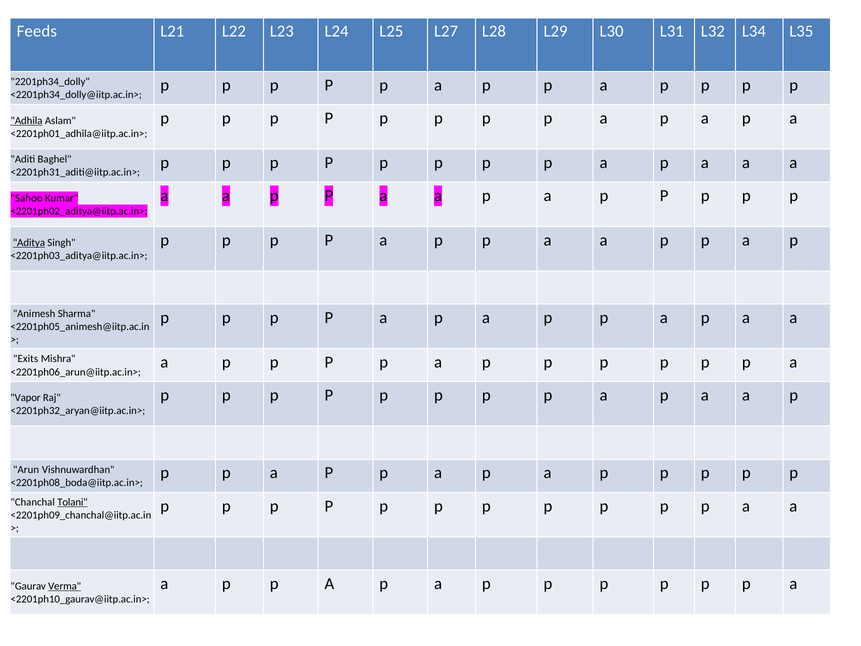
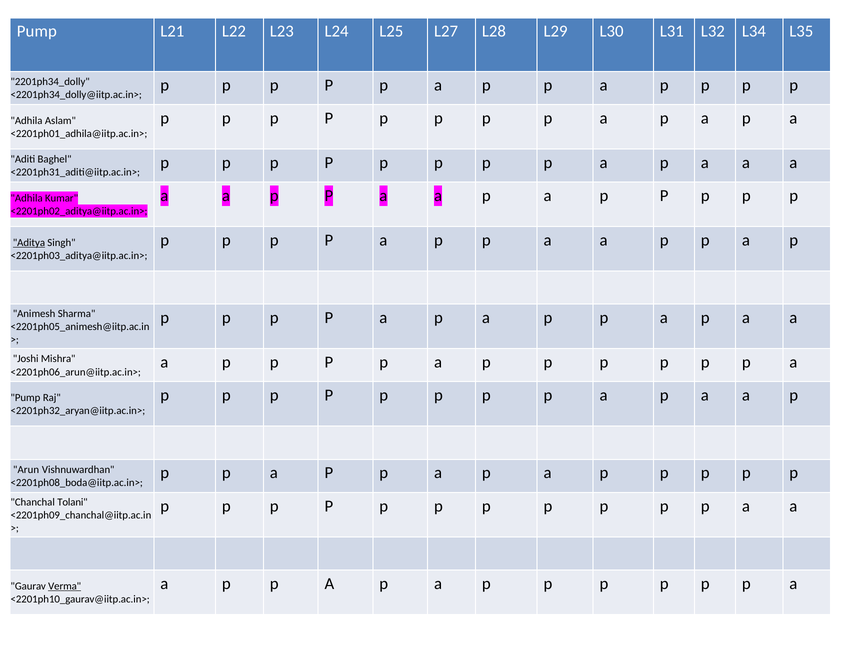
Feeds at (37, 31): Feeds -> Pump
Adhila at (27, 121) underline: present -> none
Sahoo at (27, 198): Sahoo -> Adhila
Exits: Exits -> Joshi
Vapor at (26, 398): Vapor -> Pump
Tolani underline: present -> none
